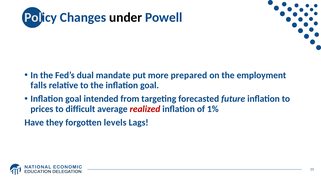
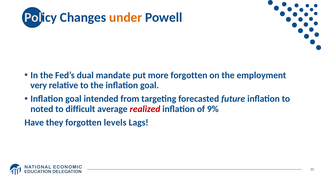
under colour: black -> orange
more prepared: prepared -> forgotten
falls: falls -> very
prices: prices -> noted
1%: 1% -> 9%
